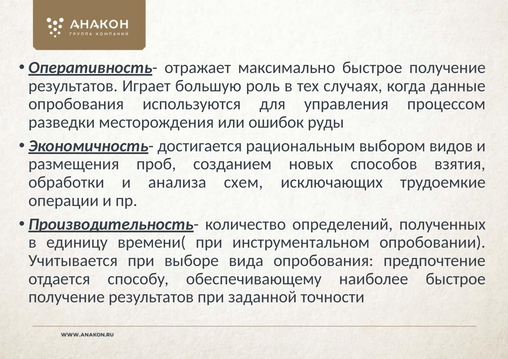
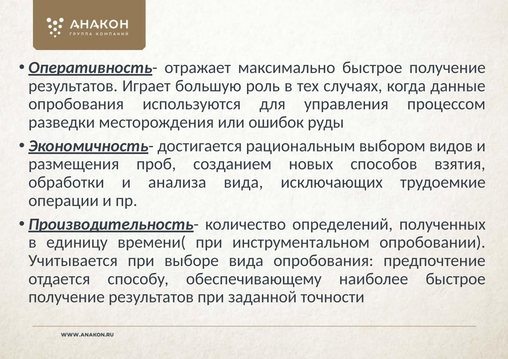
анализа схем: схем -> вида
